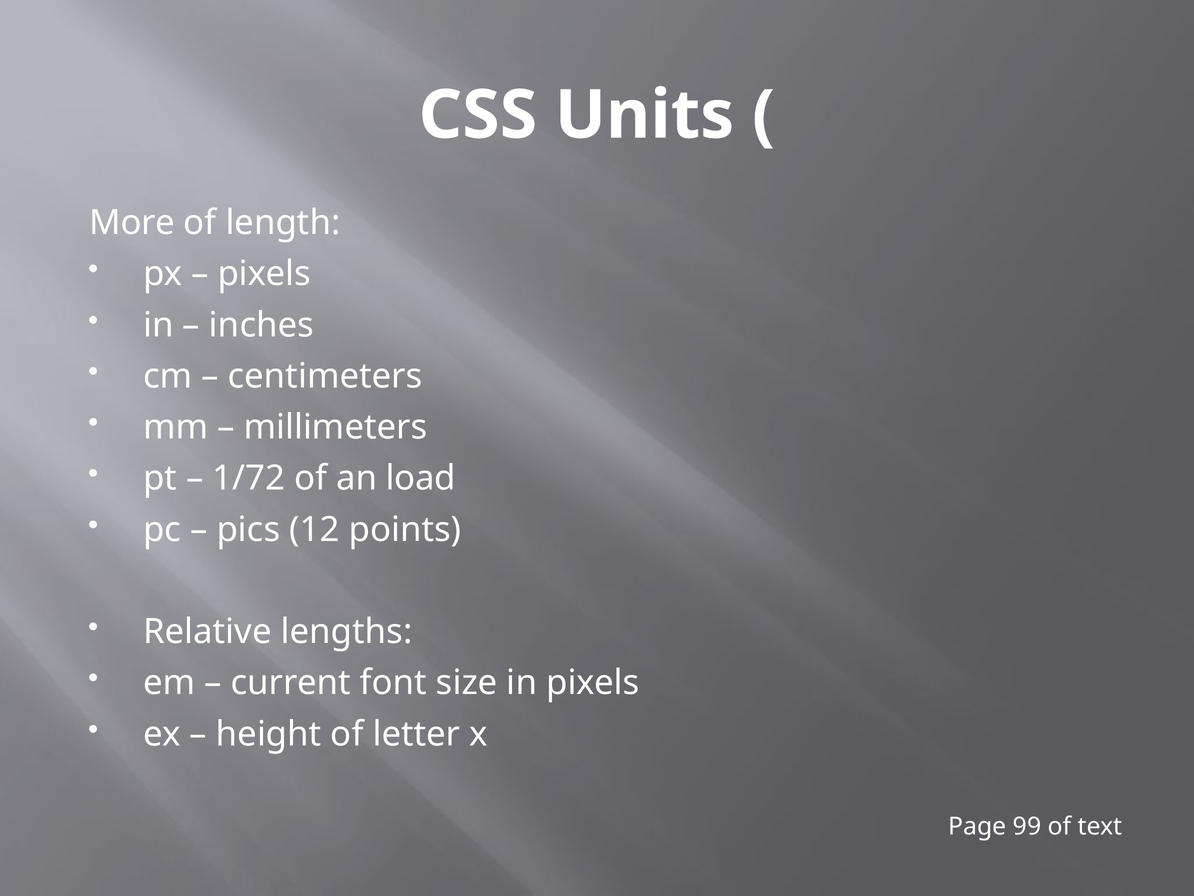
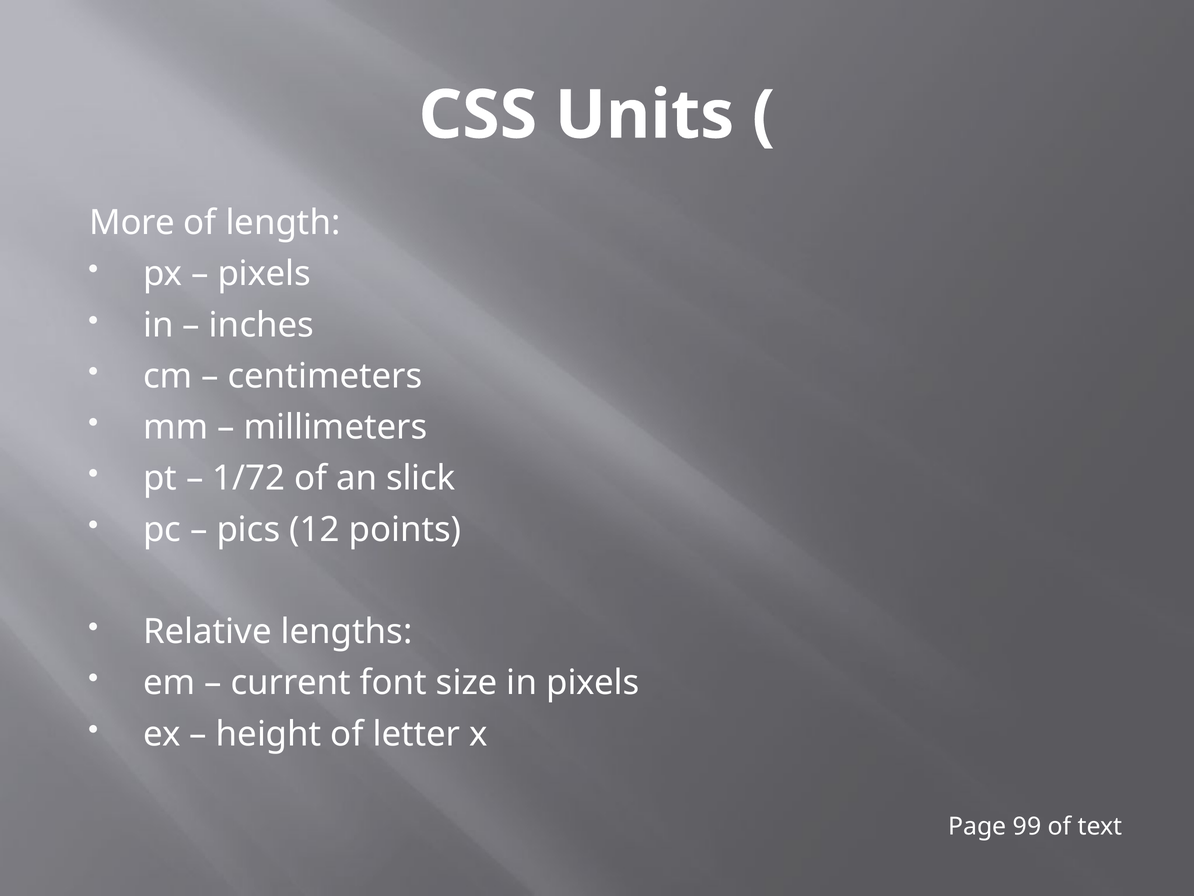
load: load -> slick
